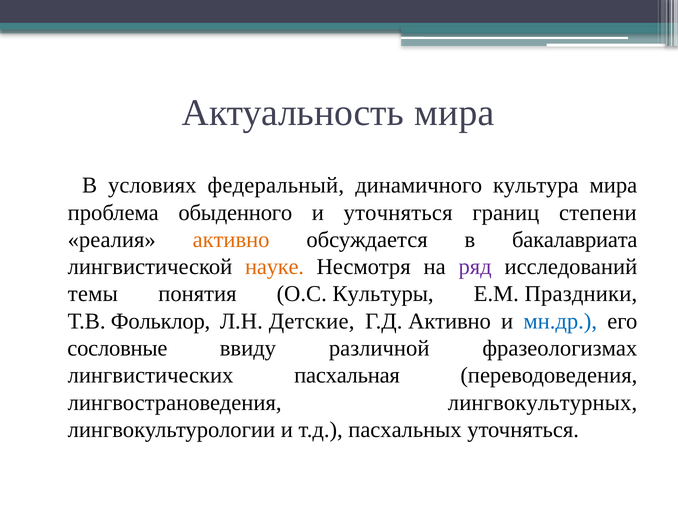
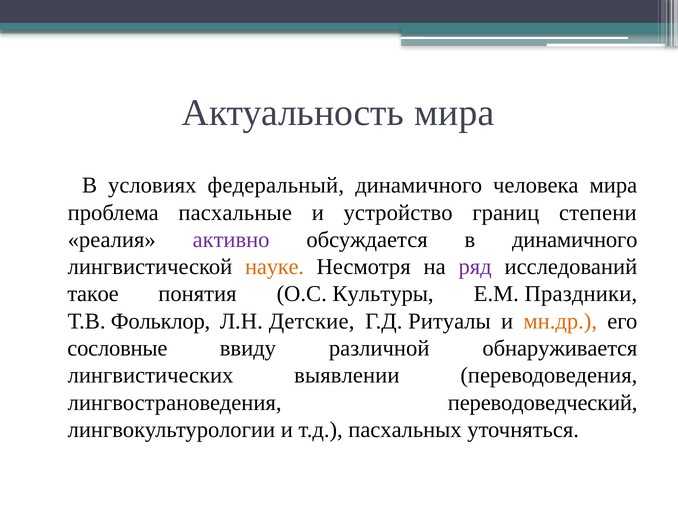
культура: культура -> человека
обыденного: обыденного -> пасхальные
и уточняться: уточняться -> устройство
активно at (231, 240) colour: orange -> purple
в бакалавриата: бакалавриата -> динамичного
темы: темы -> такое
Г.Д Активно: Активно -> Ритуалы
мн.др colour: blue -> orange
фразеологизмах: фразеологизмах -> обнаруживается
пасхальная: пасхальная -> выявлении
лингвокультурных: лингвокультурных -> переводоведческий
